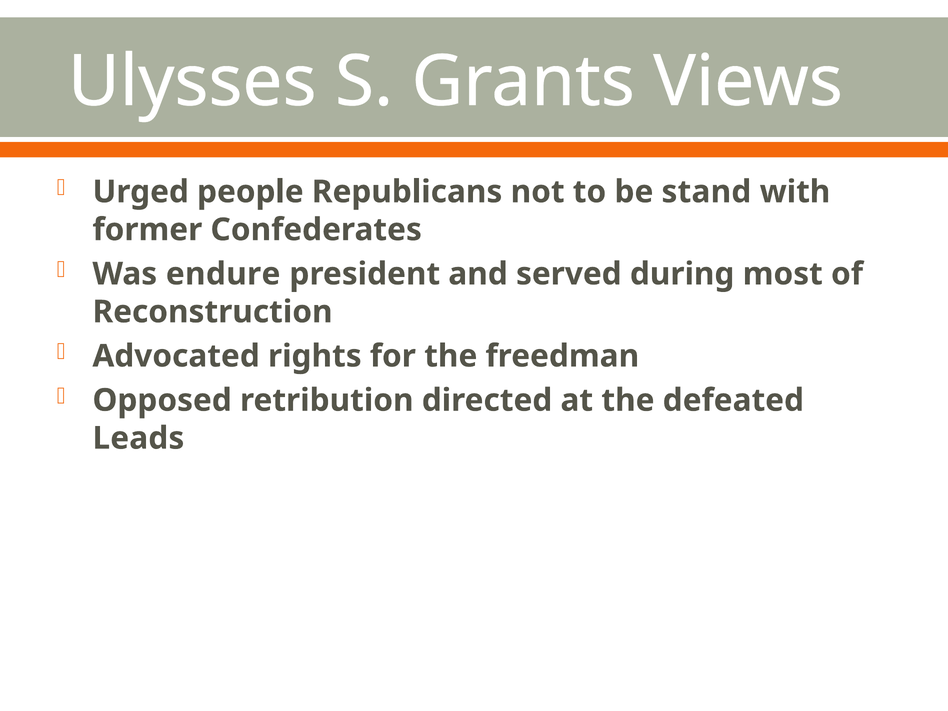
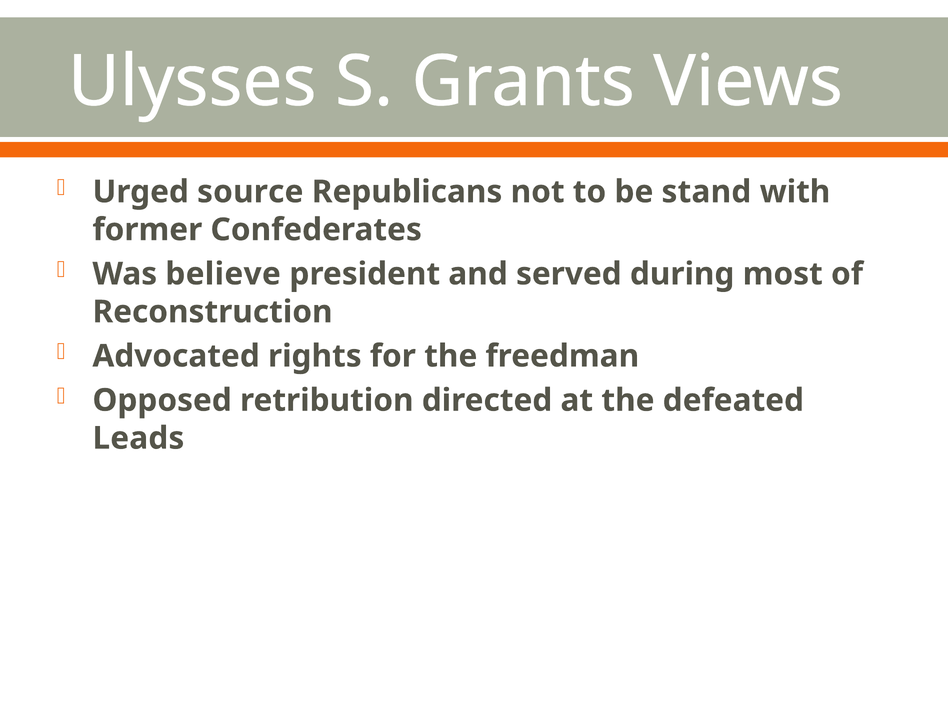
people: people -> source
endure: endure -> believe
